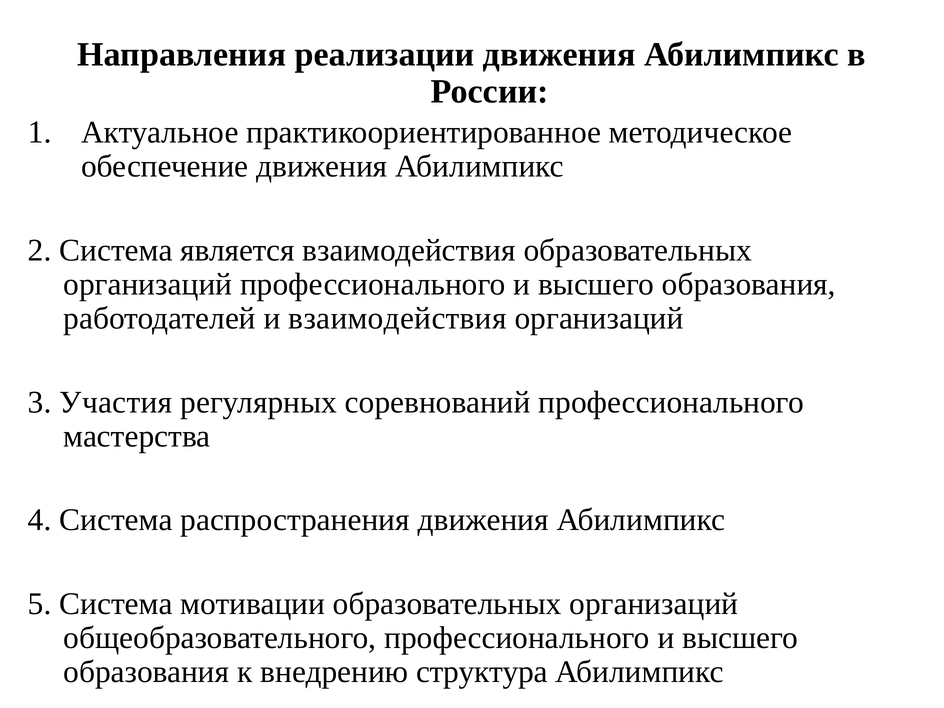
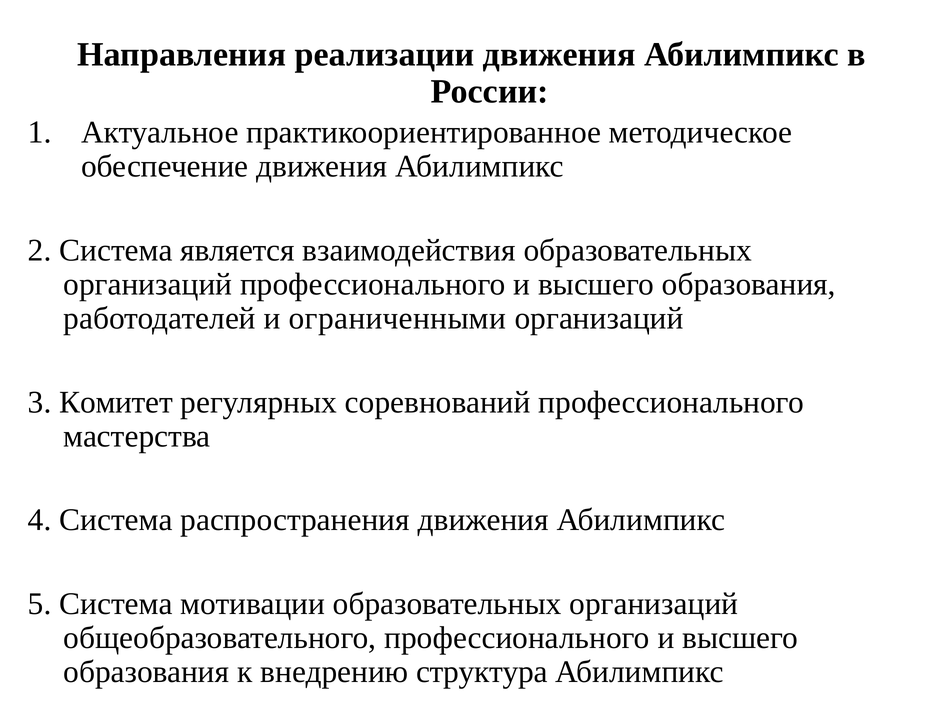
и взаимодействия: взаимодействия -> ограниченными
Участия: Участия -> Комитет
